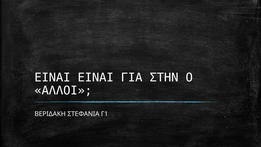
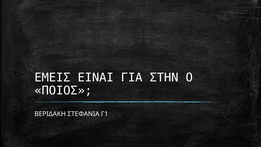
ΕΙΝΑΙ at (53, 77): ΕΙΝΑΙ -> ΕΜΕΙΣ
ΑΛΛΟΙ: ΑΛΛΟΙ -> ΠΟΙΟΣ
